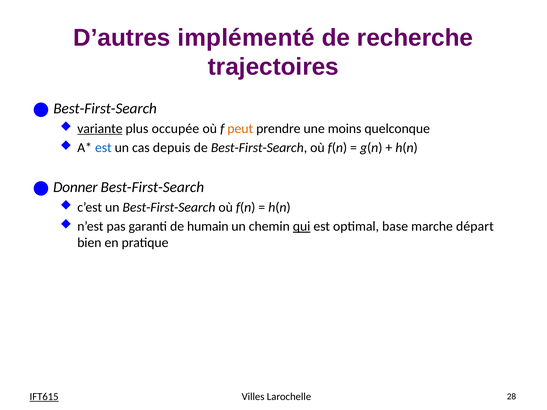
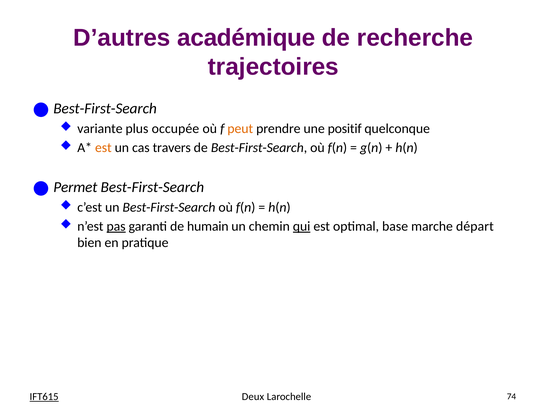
implémenté: implémenté -> académique
variante underline: present -> none
moins: moins -> positif
est at (103, 148) colour: blue -> orange
depuis: depuis -> travers
Donner: Donner -> Permet
pas underline: none -> present
Villes: Villes -> Deux
28: 28 -> 74
